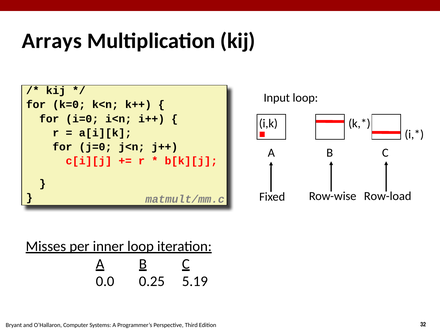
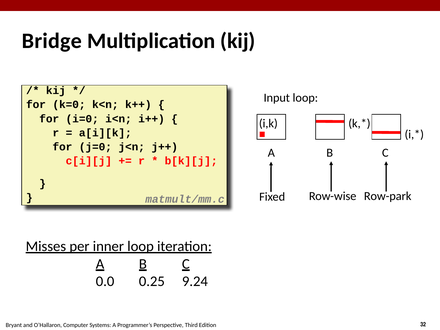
Arrays: Arrays -> Bridge
Row-load: Row-load -> Row-park
5.19: 5.19 -> 9.24
